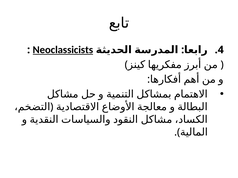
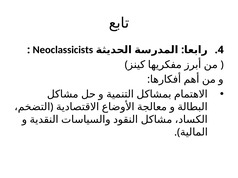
Neoclassicists underline: present -> none
